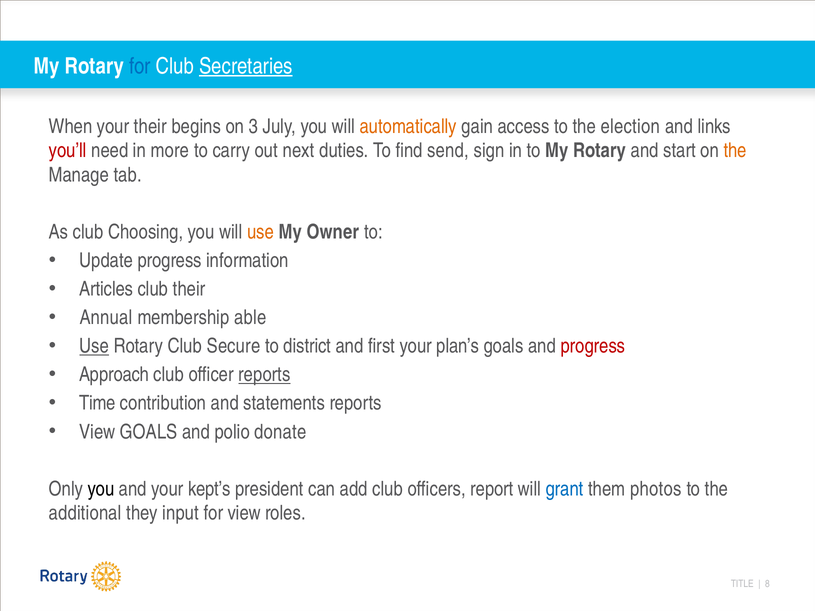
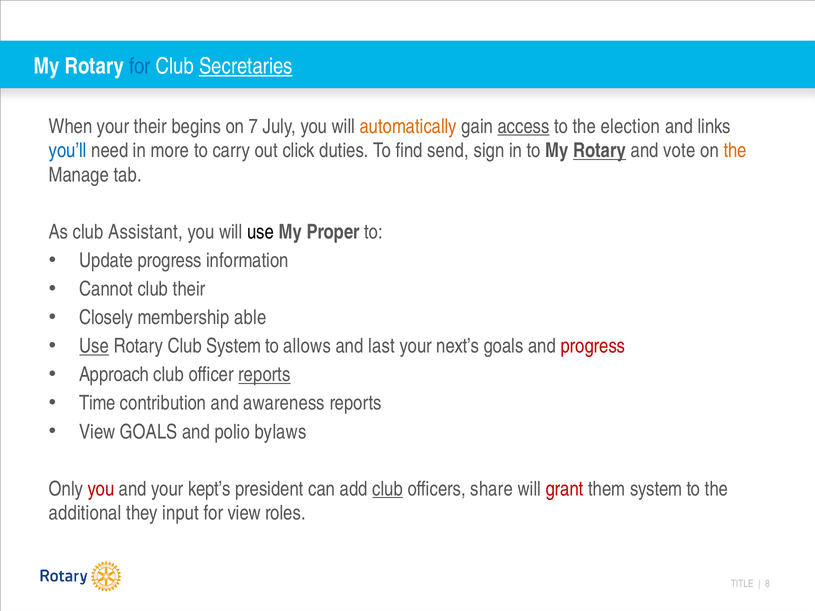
3: 3 -> 7
access underline: none -> present
you’ll colour: red -> blue
next: next -> click
Rotary at (600, 151) underline: none -> present
start: start -> vote
Choosing: Choosing -> Assistant
use at (260, 232) colour: orange -> black
Owner: Owner -> Proper
Articles: Articles -> Cannot
Annual: Annual -> Closely
Club Secure: Secure -> System
district: district -> allows
first: first -> last
plan’s: plan’s -> next’s
statements: statements -> awareness
donate: donate -> bylaws
you at (101, 489) colour: black -> red
club at (388, 489) underline: none -> present
report: report -> share
grant colour: blue -> red
them photos: photos -> system
